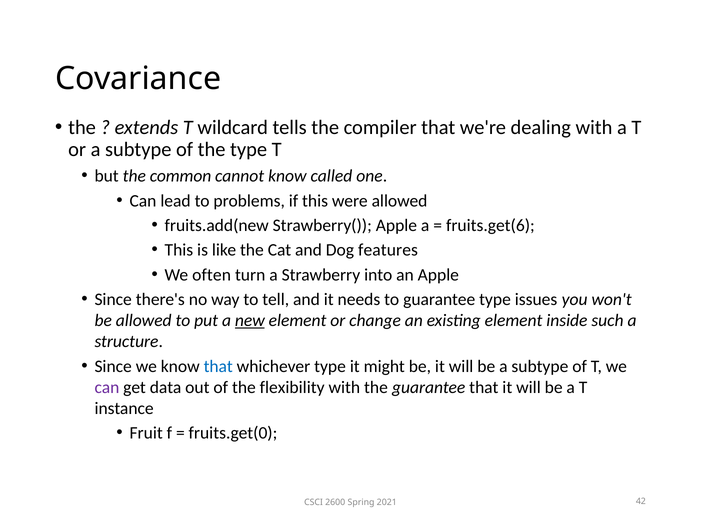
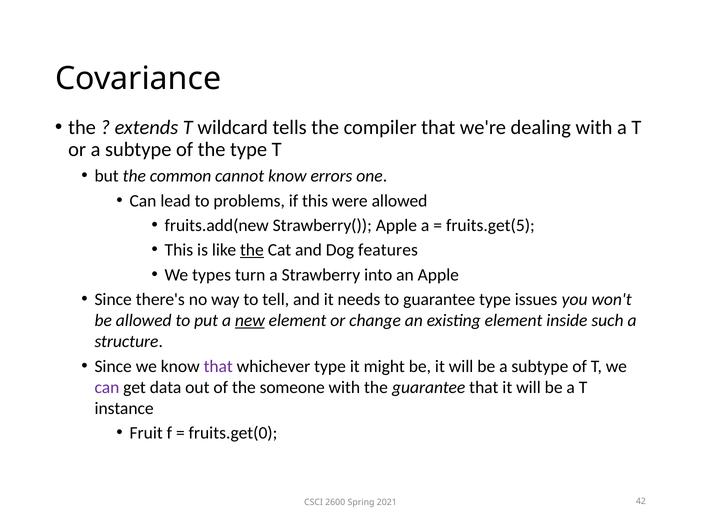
called: called -> errors
fruits.get(6: fruits.get(6 -> fruits.get(5
the at (252, 250) underline: none -> present
often: often -> types
that at (218, 366) colour: blue -> purple
flexibility: flexibility -> someone
